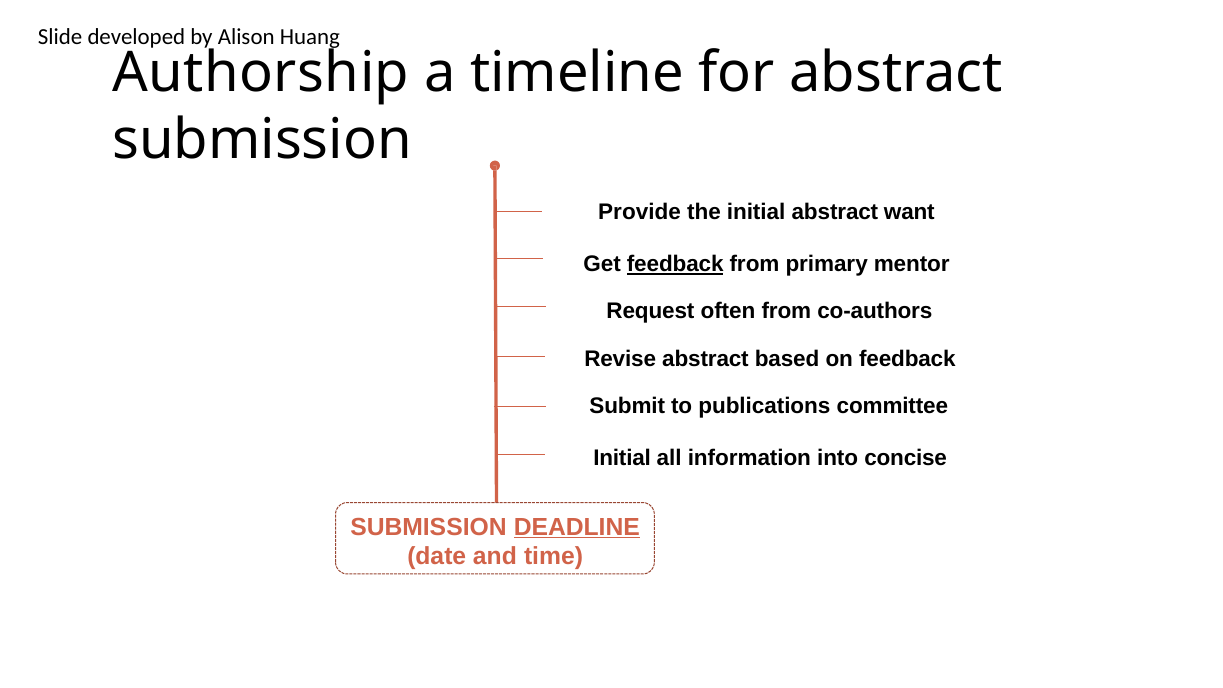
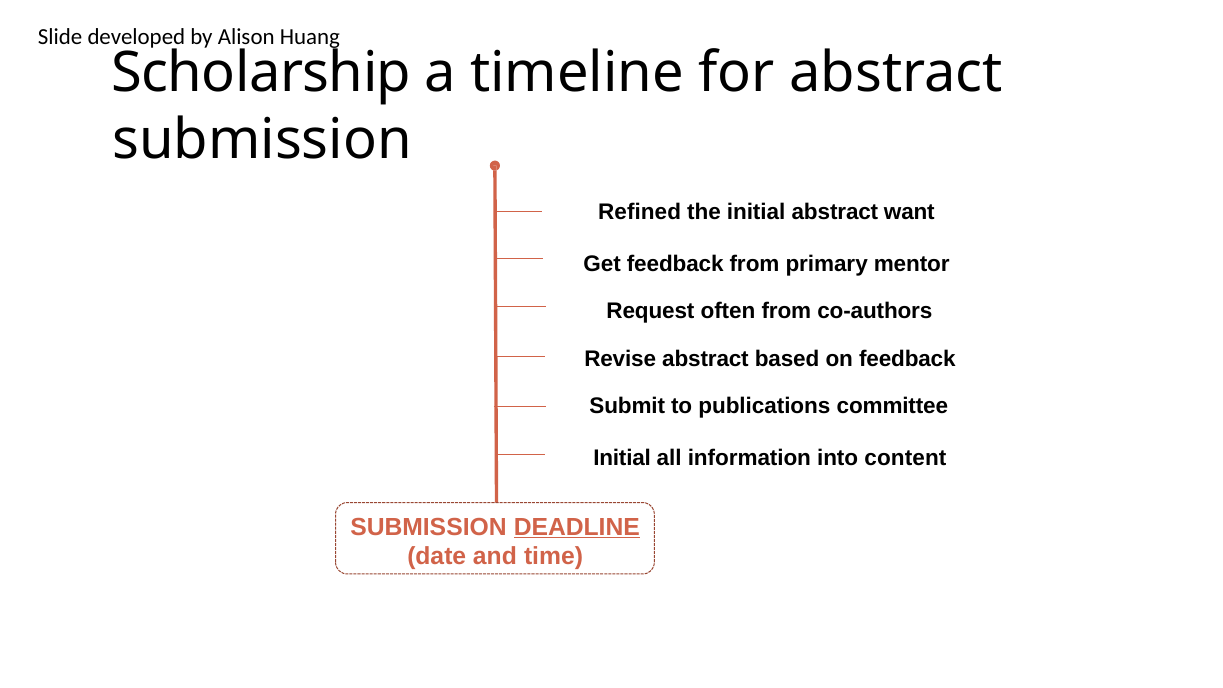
Authorship: Authorship -> Scholarship
Provide: Provide -> Refined
feedback at (675, 264) underline: present -> none
concise: concise -> content
